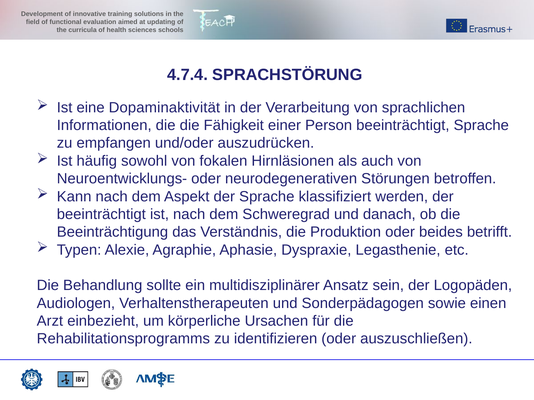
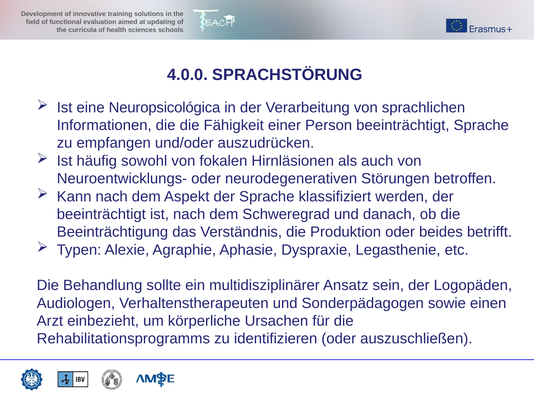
4.7.4: 4.7.4 -> 4.0.0
Dopaminaktivität: Dopaminaktivität -> Neuropsicológica
